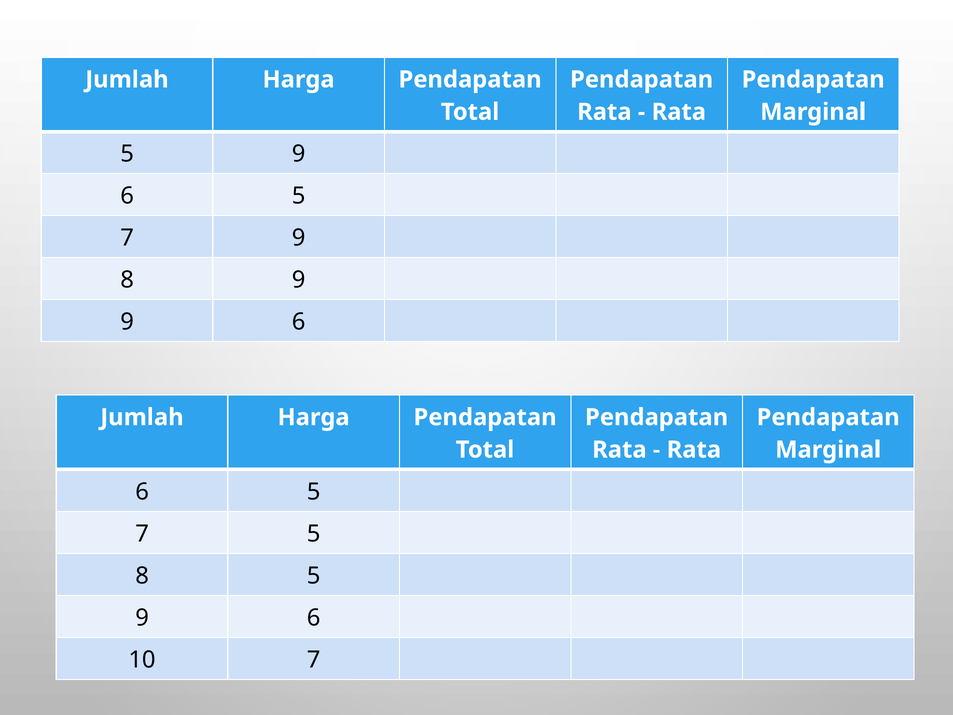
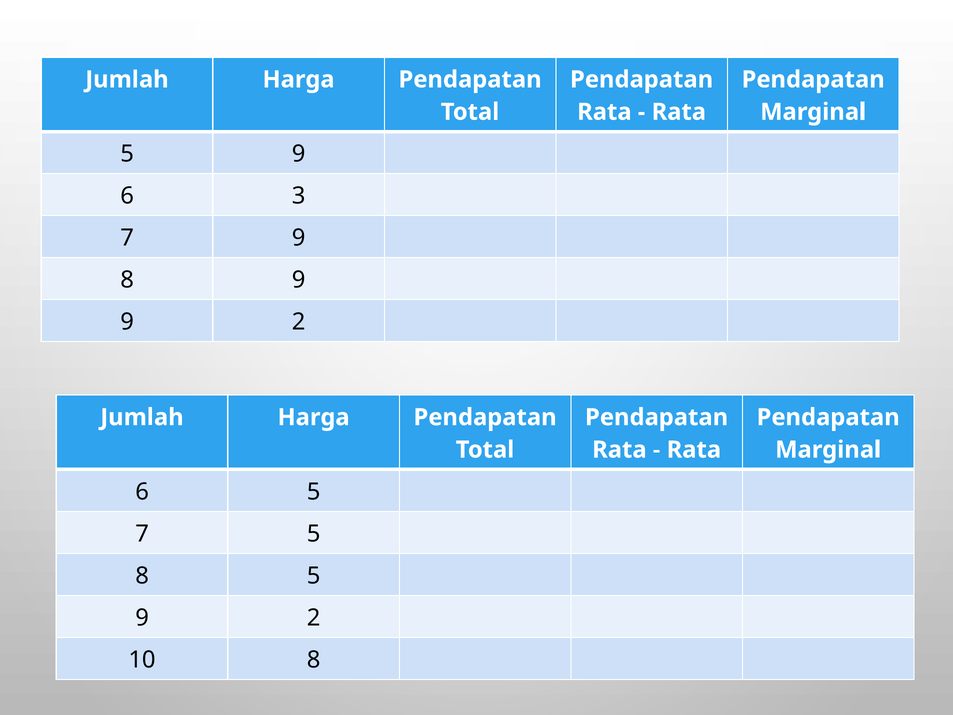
5 at (299, 196): 5 -> 3
6 at (299, 322): 6 -> 2
6 at (314, 618): 6 -> 2
10 7: 7 -> 8
